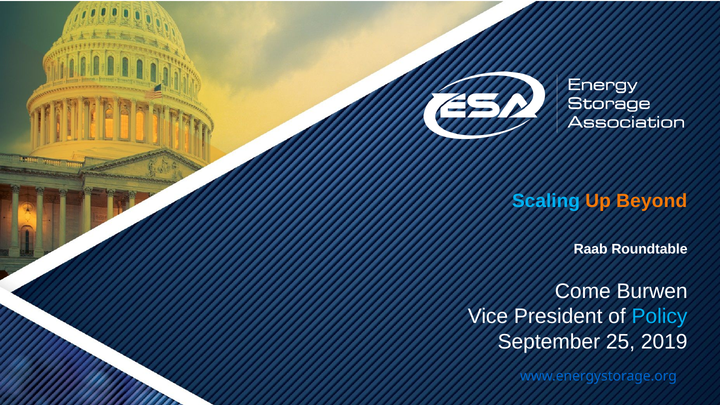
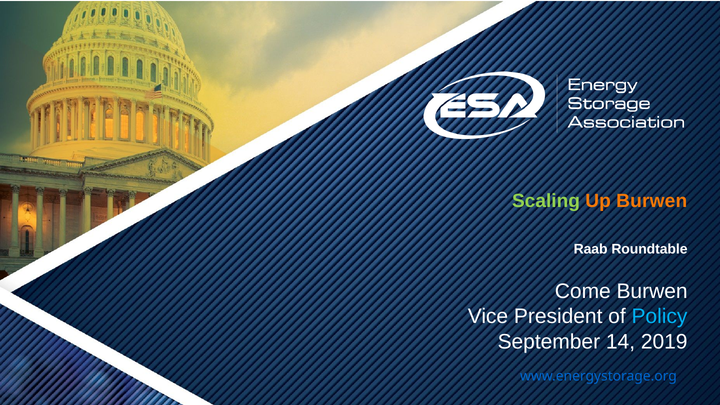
Scaling colour: light blue -> light green
Up Beyond: Beyond -> Burwen
25: 25 -> 14
